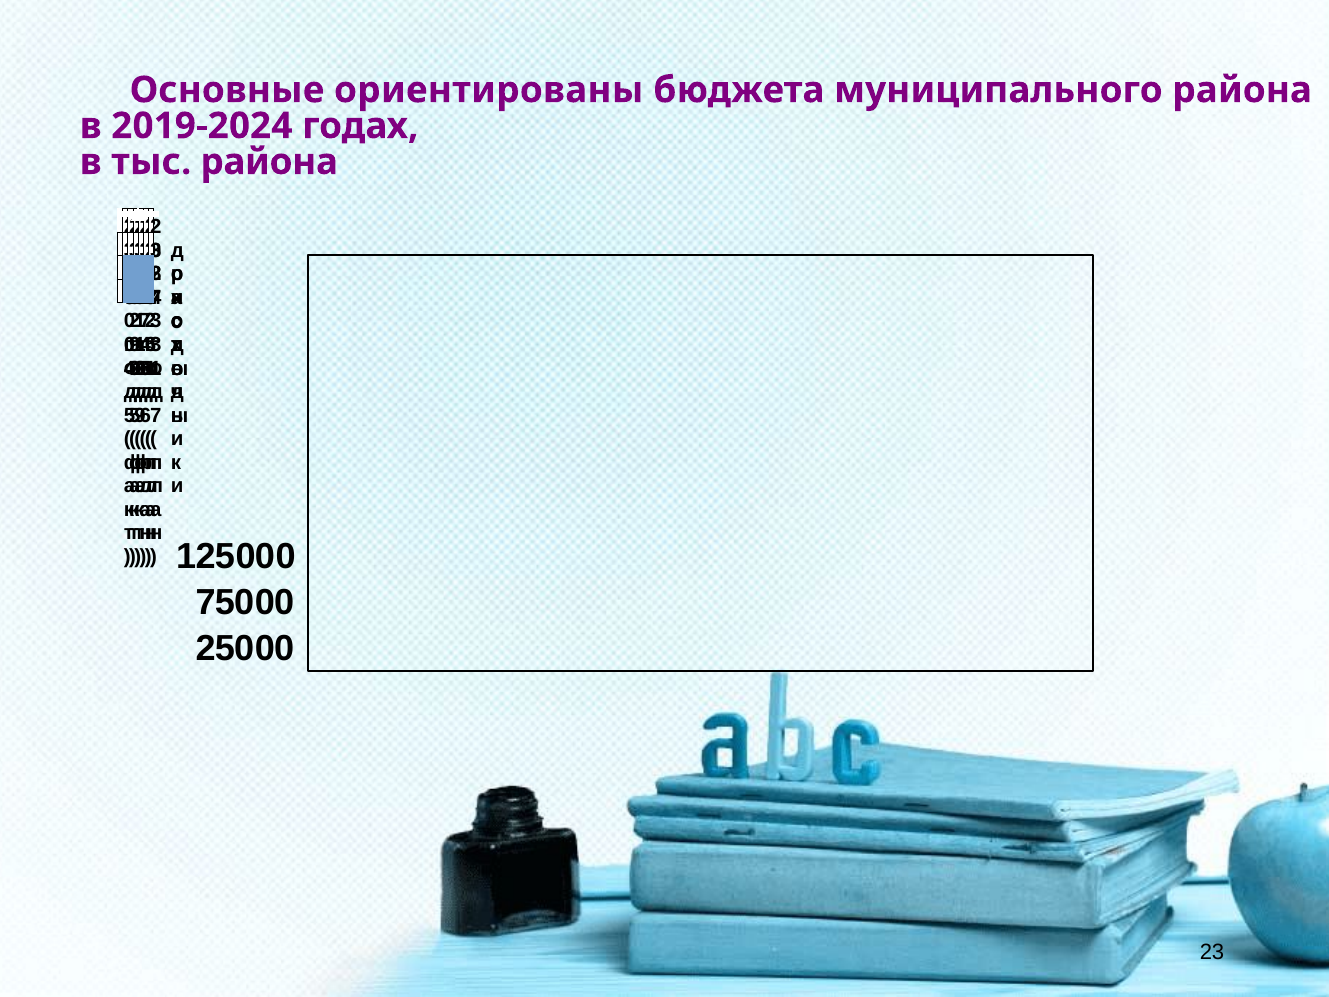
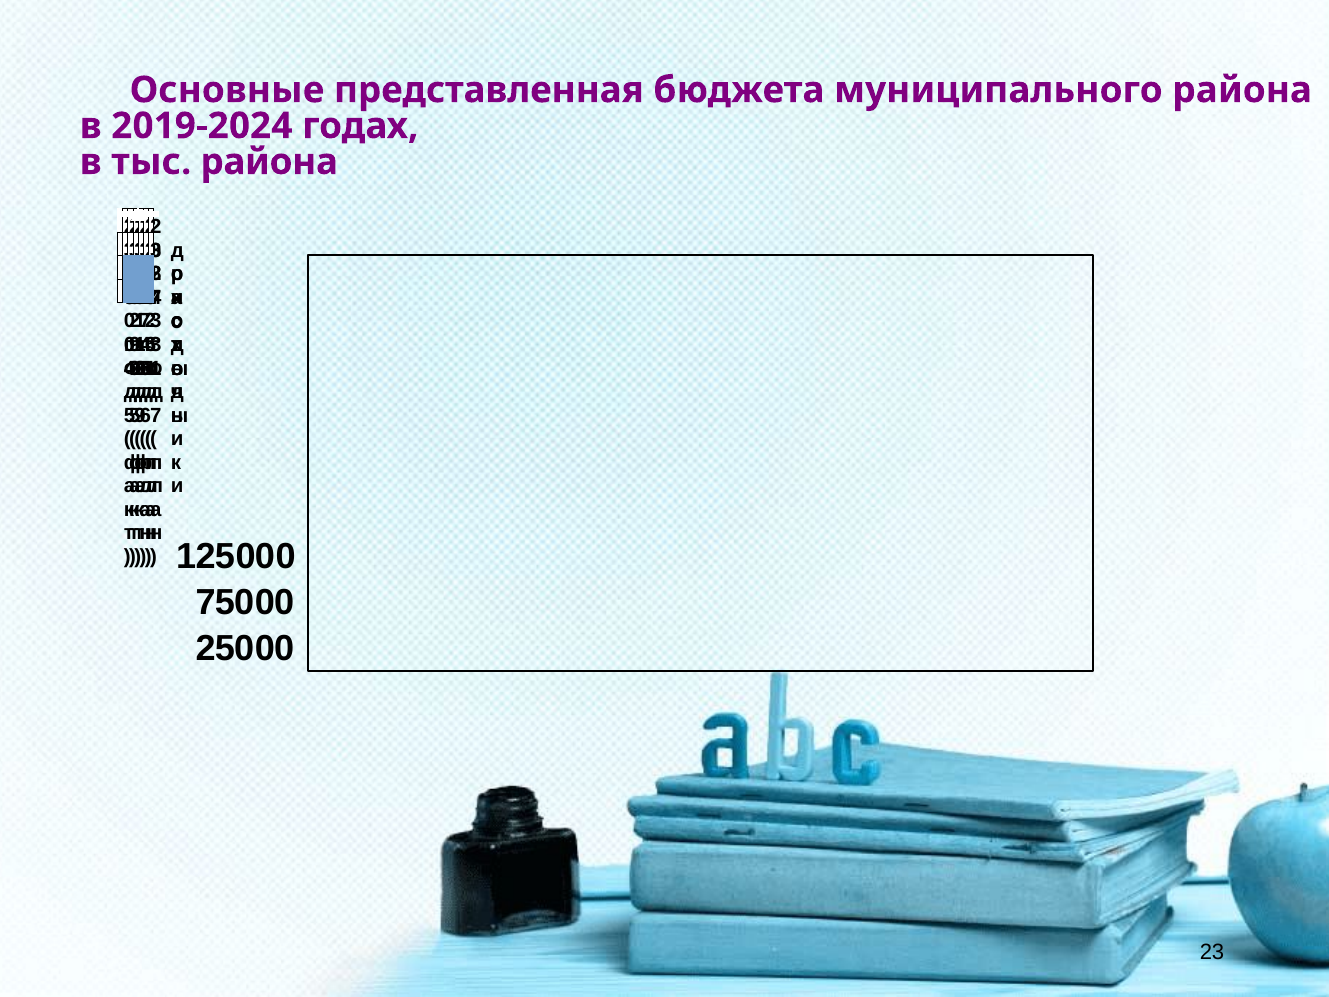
ориентированы: ориентированы -> представленная
